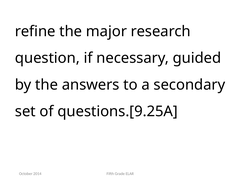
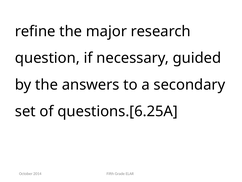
questions.[9.25A: questions.[9.25A -> questions.[6.25A
